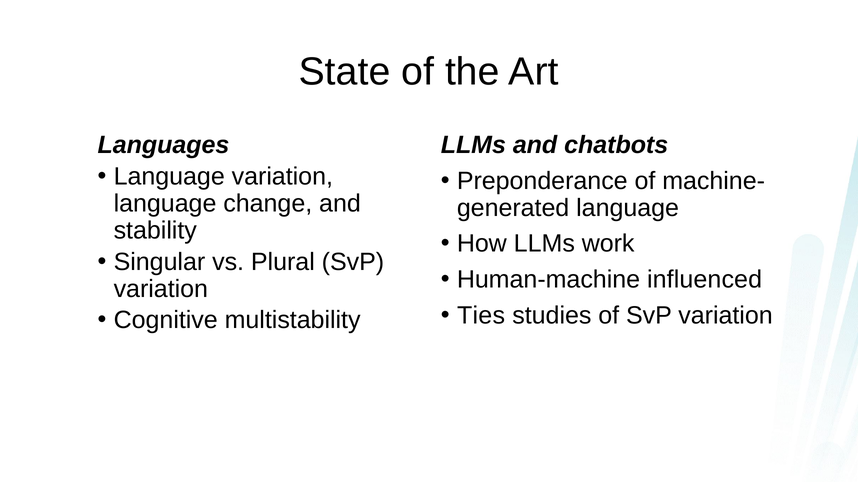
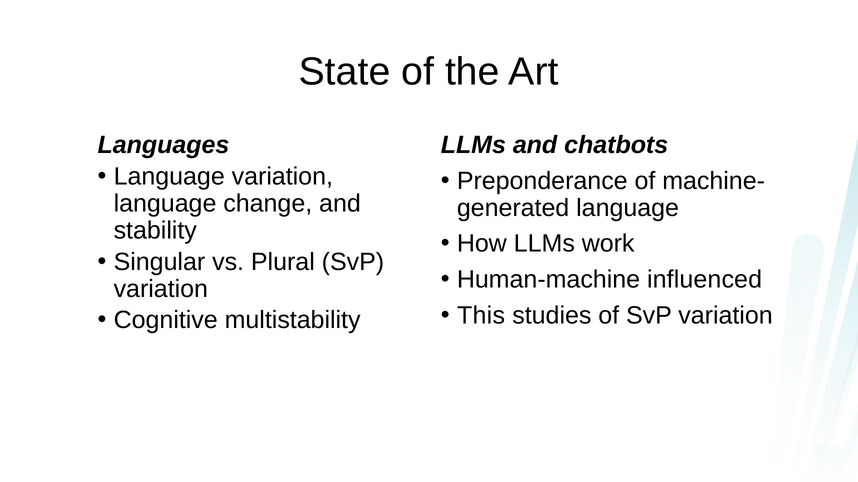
Ties: Ties -> This
